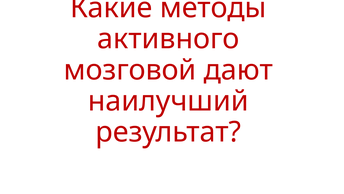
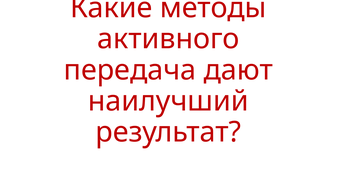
мозговой: мозговой -> передача
